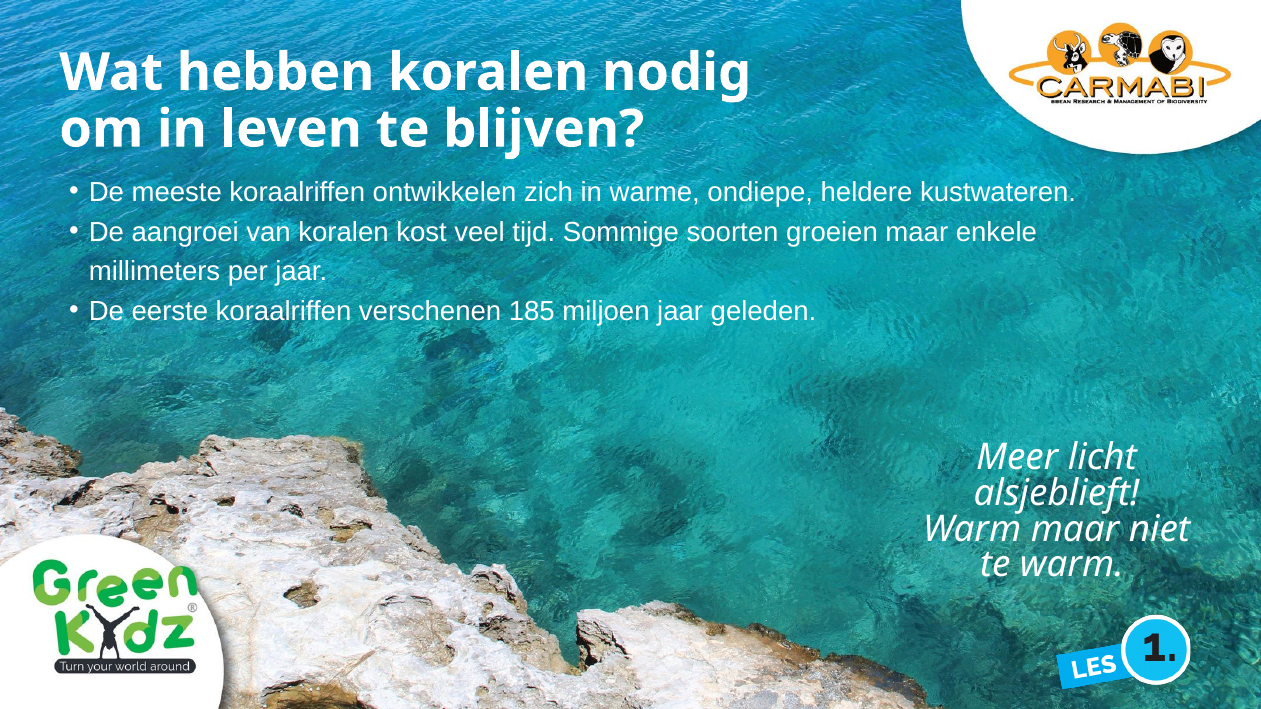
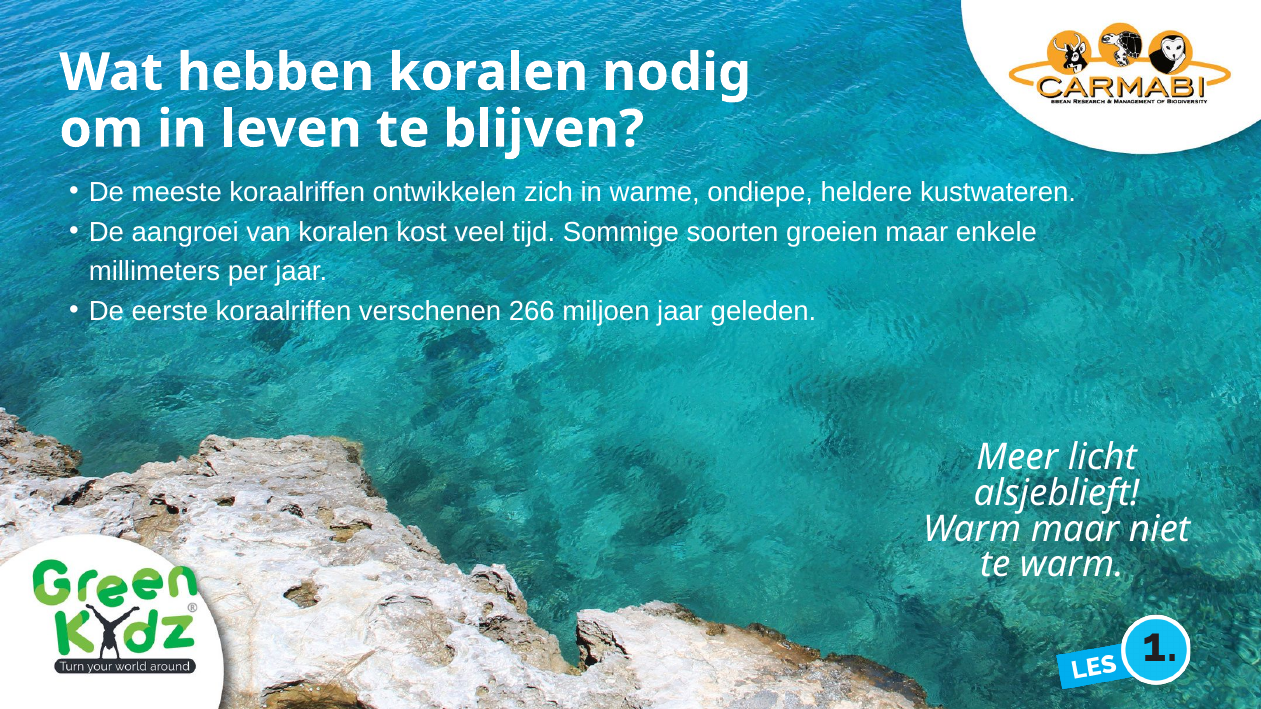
185: 185 -> 266
